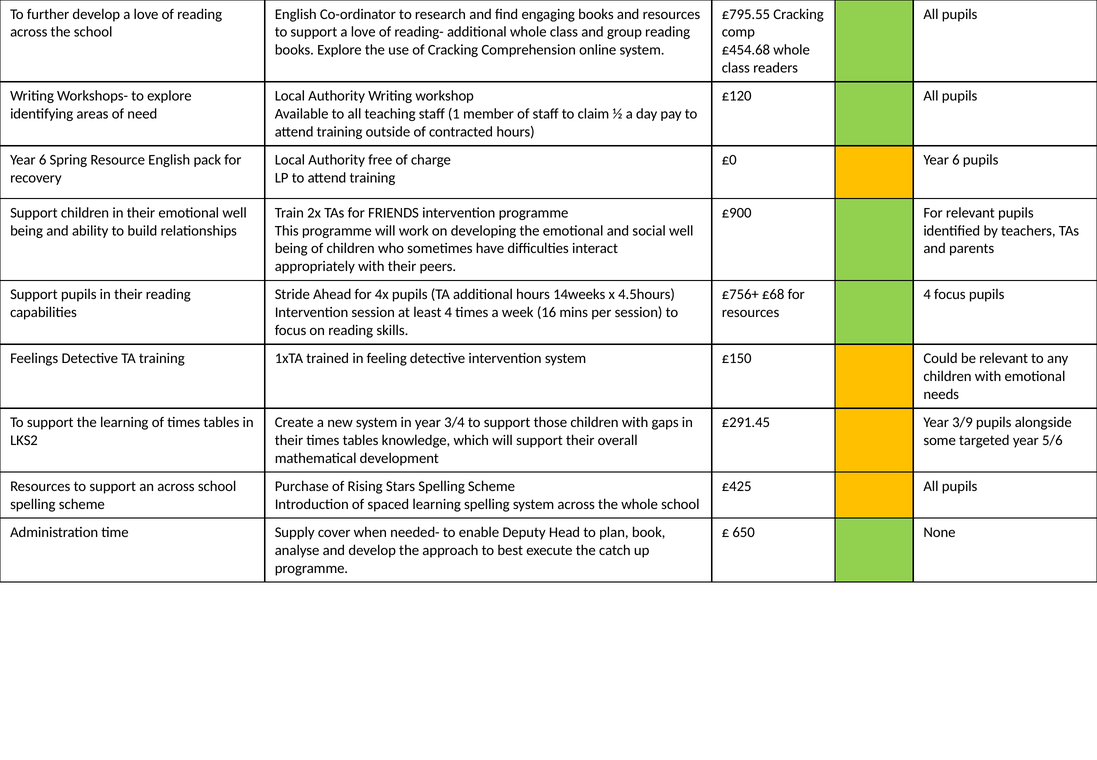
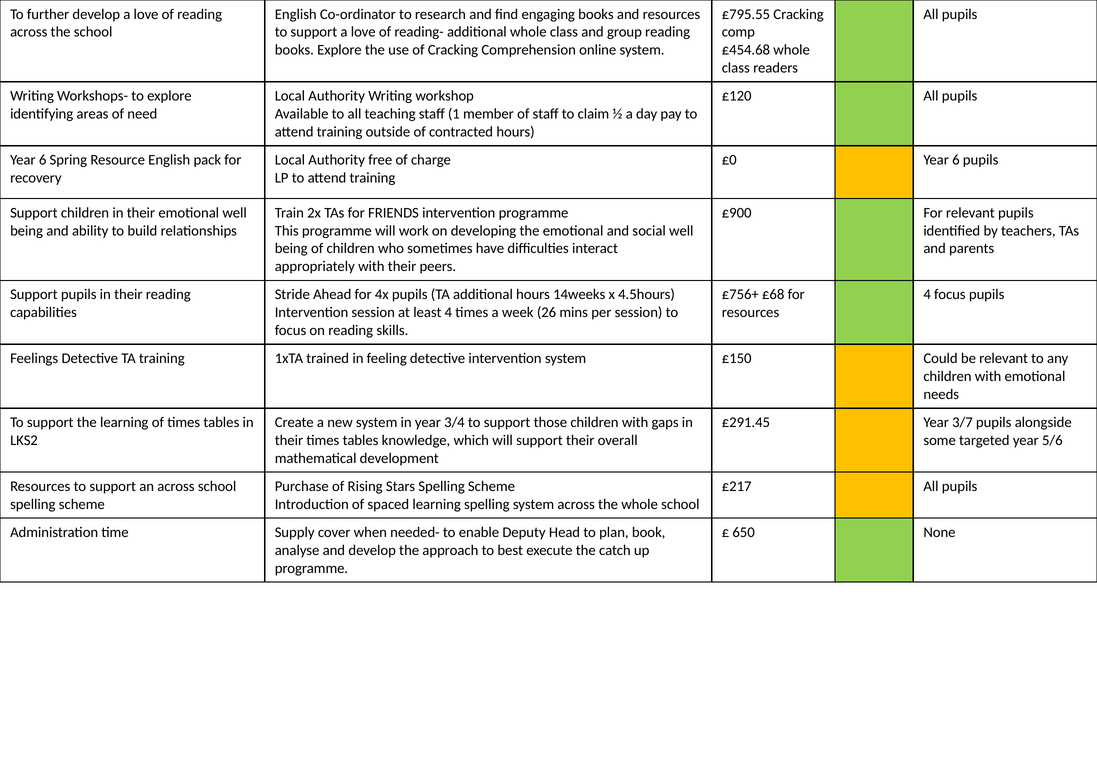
16: 16 -> 26
3/9: 3/9 -> 3/7
£425: £425 -> £217
